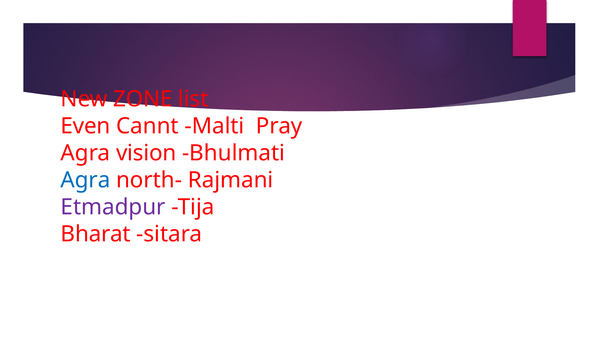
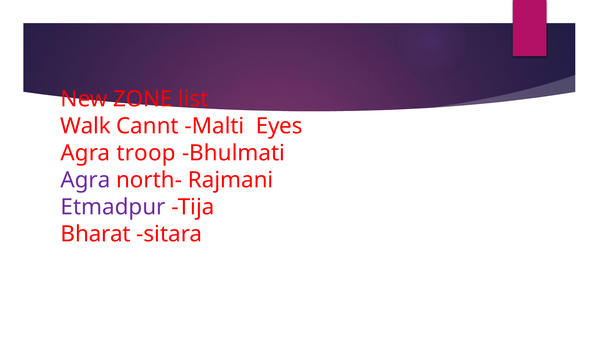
Even: Even -> Walk
Pray: Pray -> Eyes
vision: vision -> troop
Agra at (85, 180) colour: blue -> purple
